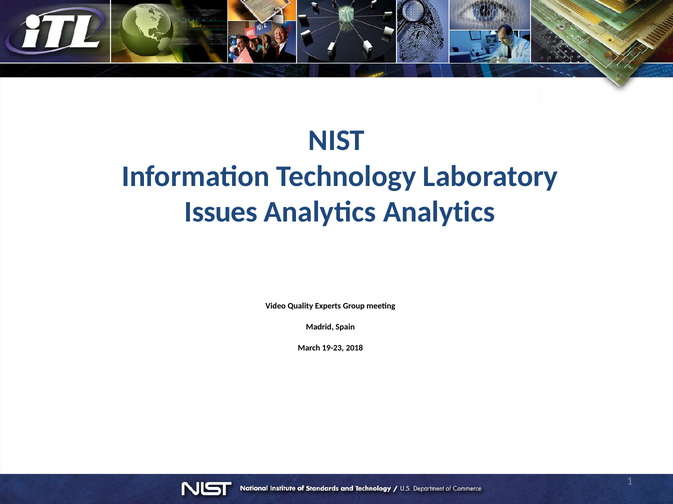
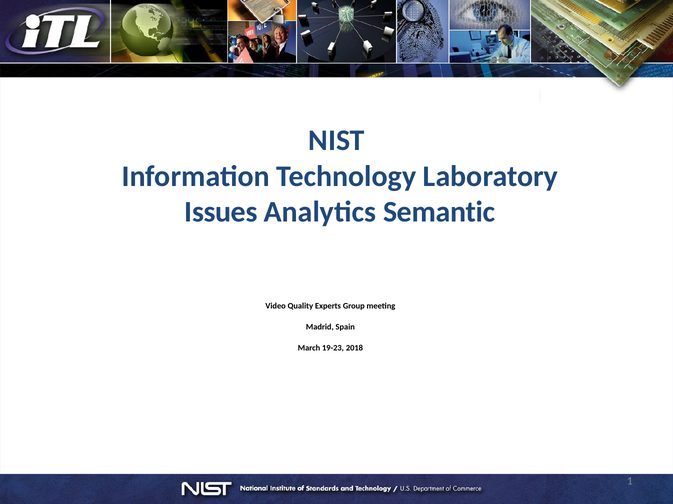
Analytics Analytics: Analytics -> Semantic
